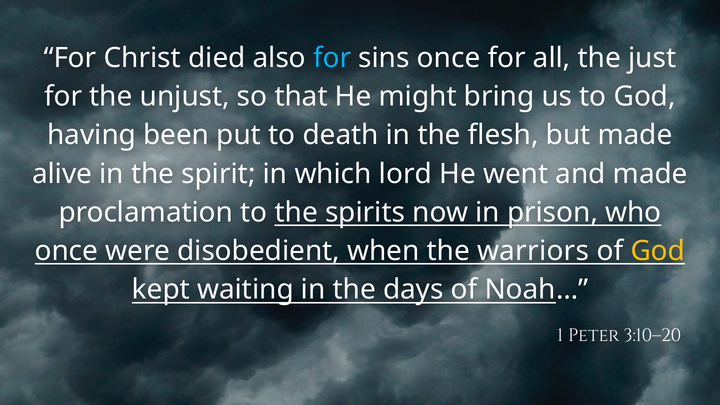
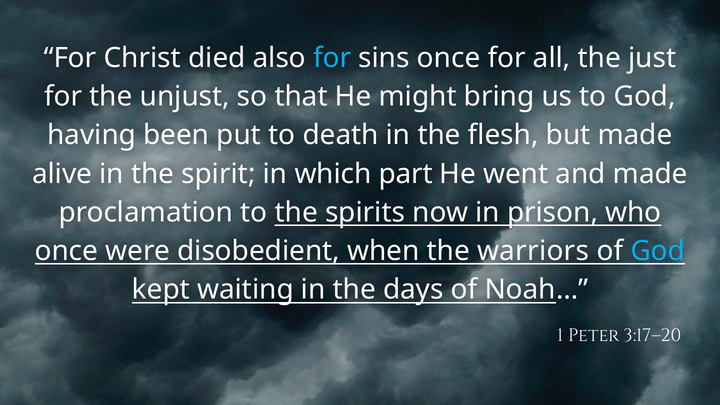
lord: lord -> part
God at (658, 251) colour: yellow -> light blue
3:10–20: 3:10–20 -> 3:17–20
